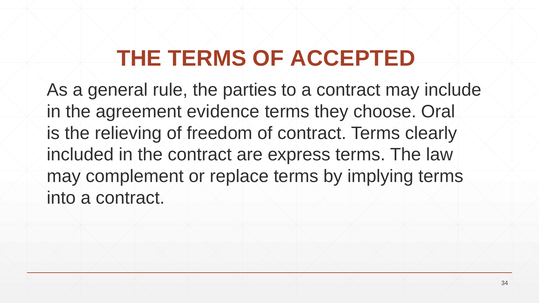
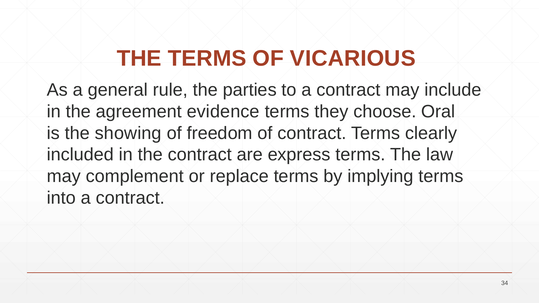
ACCEPTED: ACCEPTED -> VICARIOUS
relieving: relieving -> showing
